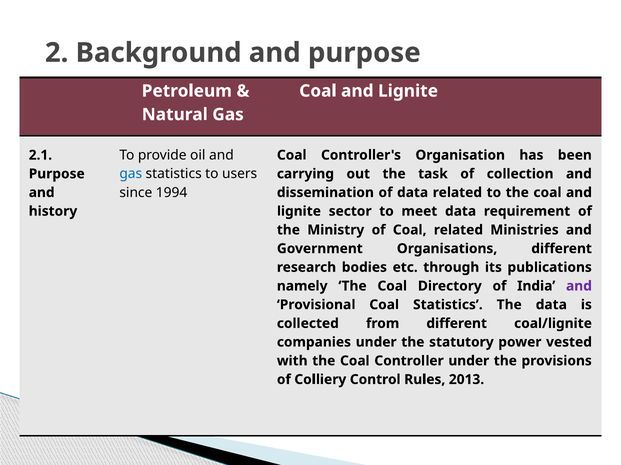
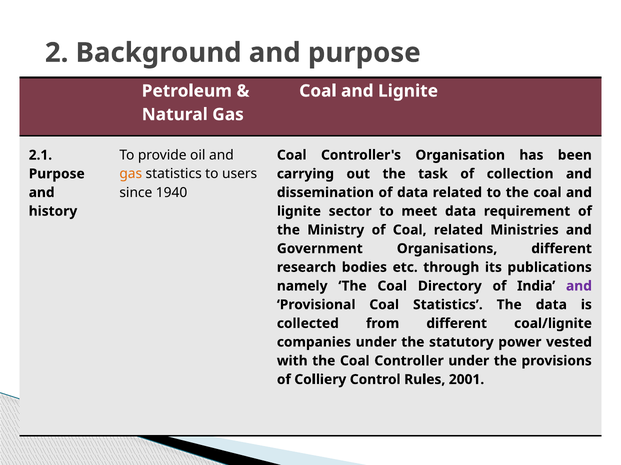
gas at (131, 174) colour: blue -> orange
1994: 1994 -> 1940
2013: 2013 -> 2001
